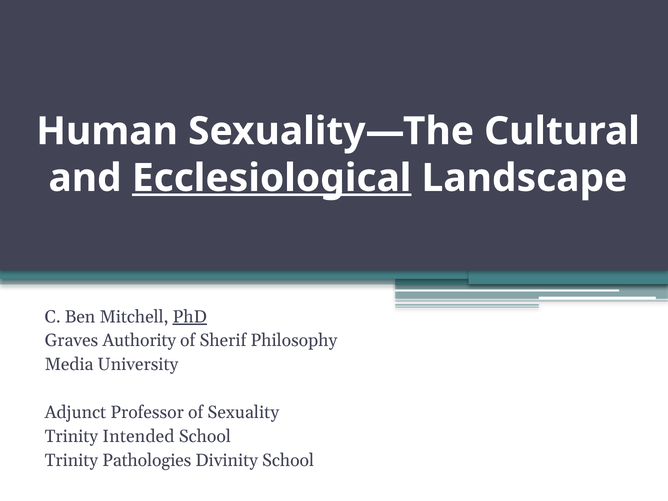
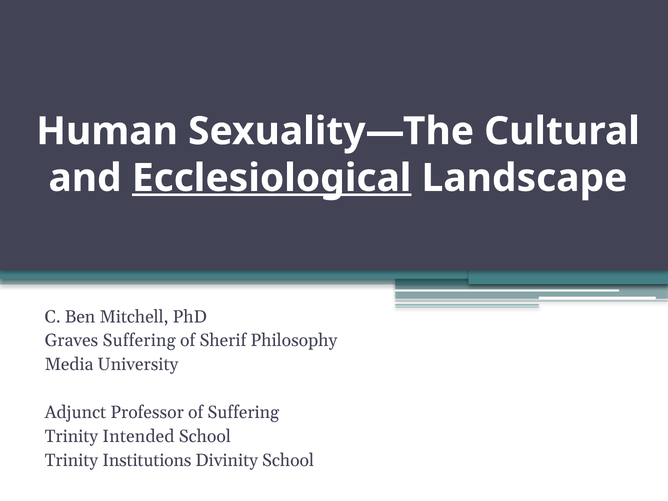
PhD underline: present -> none
Graves Authority: Authority -> Suffering
of Sexuality: Sexuality -> Suffering
Pathologies: Pathologies -> Institutions
